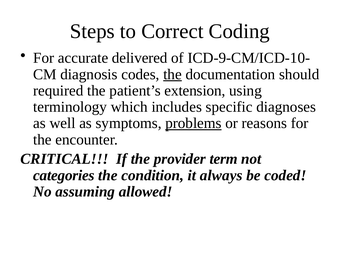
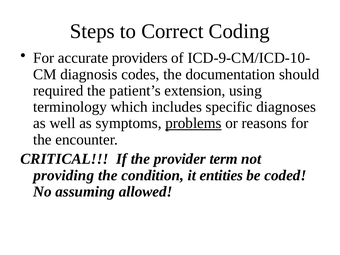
delivered: delivered -> providers
the at (172, 74) underline: present -> none
categories: categories -> providing
always: always -> entities
